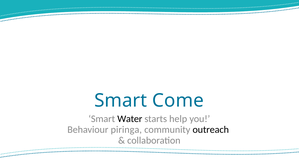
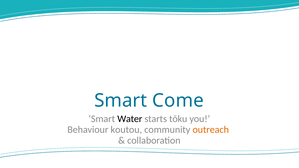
help: help -> tōku
piringa: piringa -> koutou
outreach colour: black -> orange
